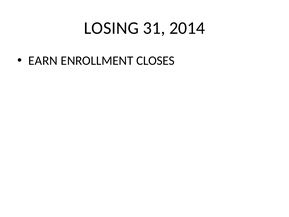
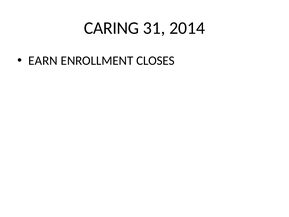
LOSING: LOSING -> CARING
